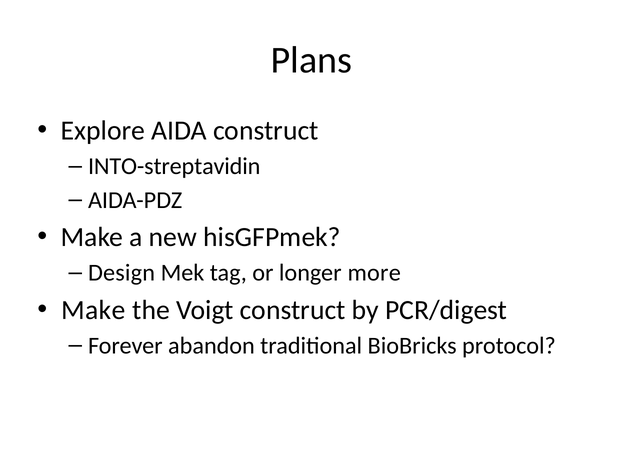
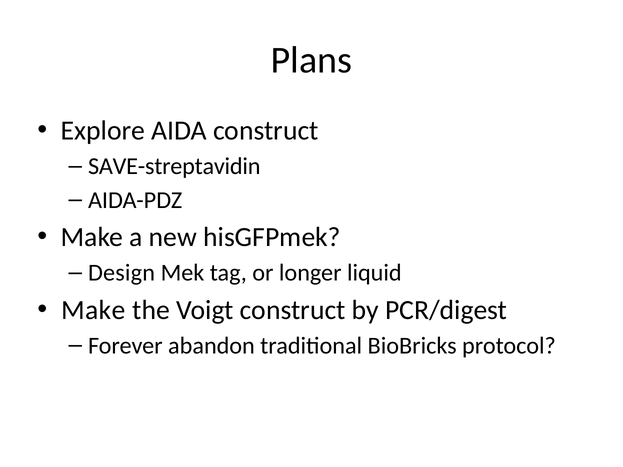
INTO-streptavidin: INTO-streptavidin -> SAVE-streptavidin
more: more -> liquid
